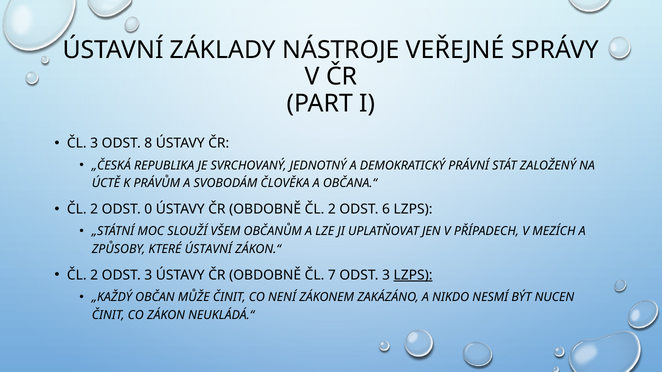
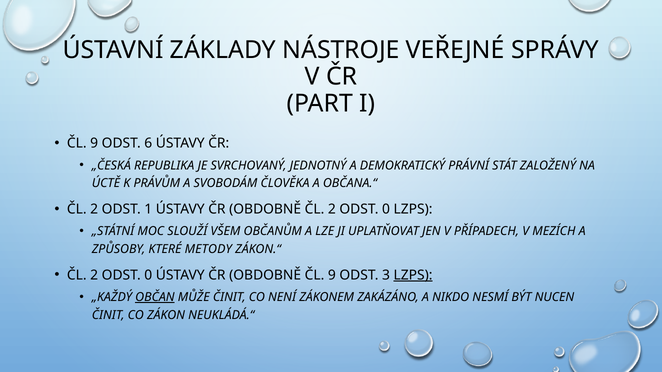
3 at (94, 144): 3 -> 9
8: 8 -> 6
0: 0 -> 1
6 at (386, 210): 6 -> 0
KTERÉ ÚSTAVNÍ: ÚSTAVNÍ -> METODY
3 at (148, 275): 3 -> 0
OBDOBNĚ ČL 7: 7 -> 9
OBČAN underline: none -> present
